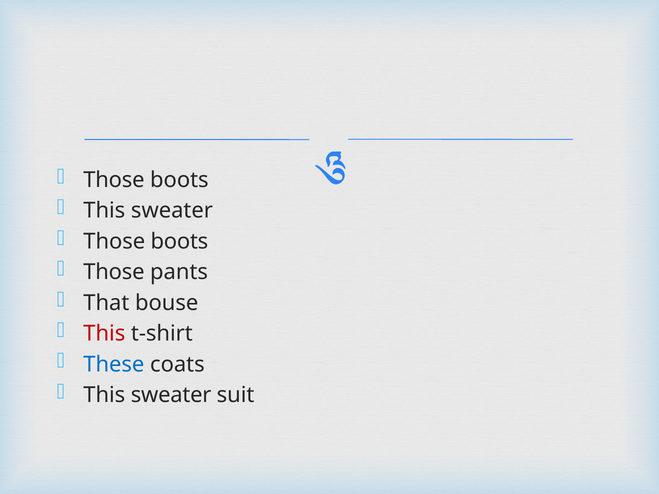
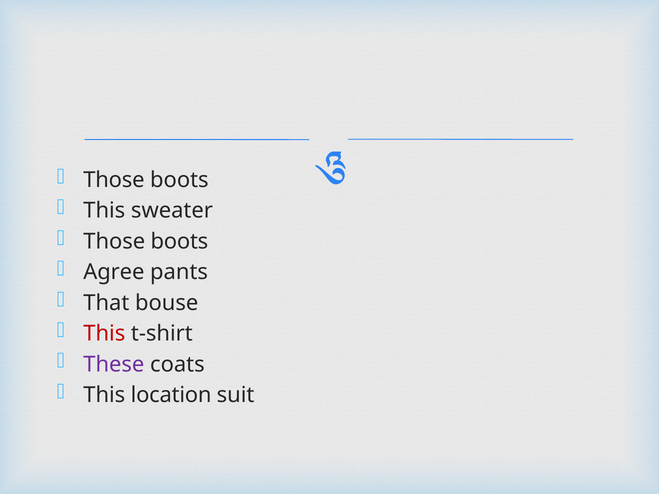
Those at (114, 272): Those -> Agree
These colour: blue -> purple
sweater at (171, 395): sweater -> location
